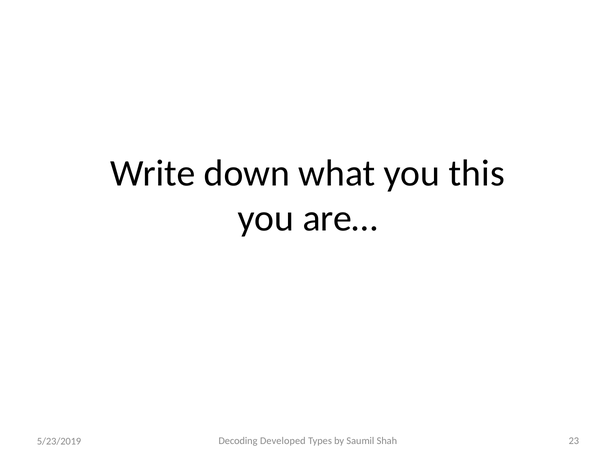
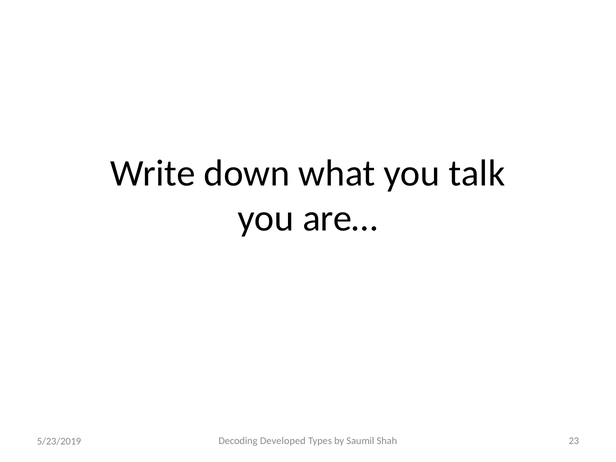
this: this -> talk
